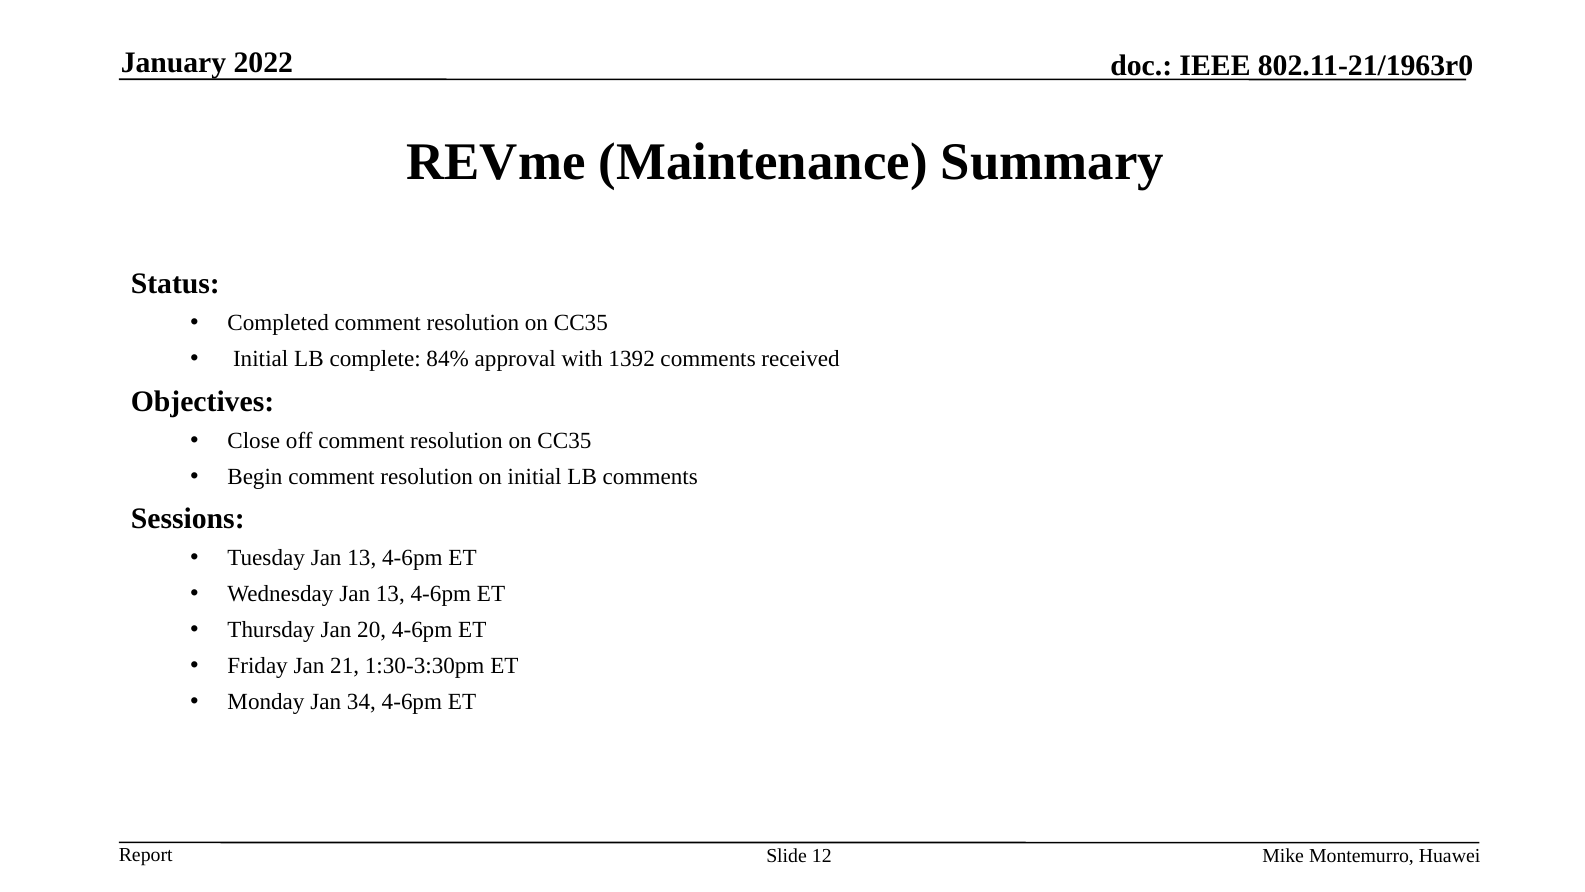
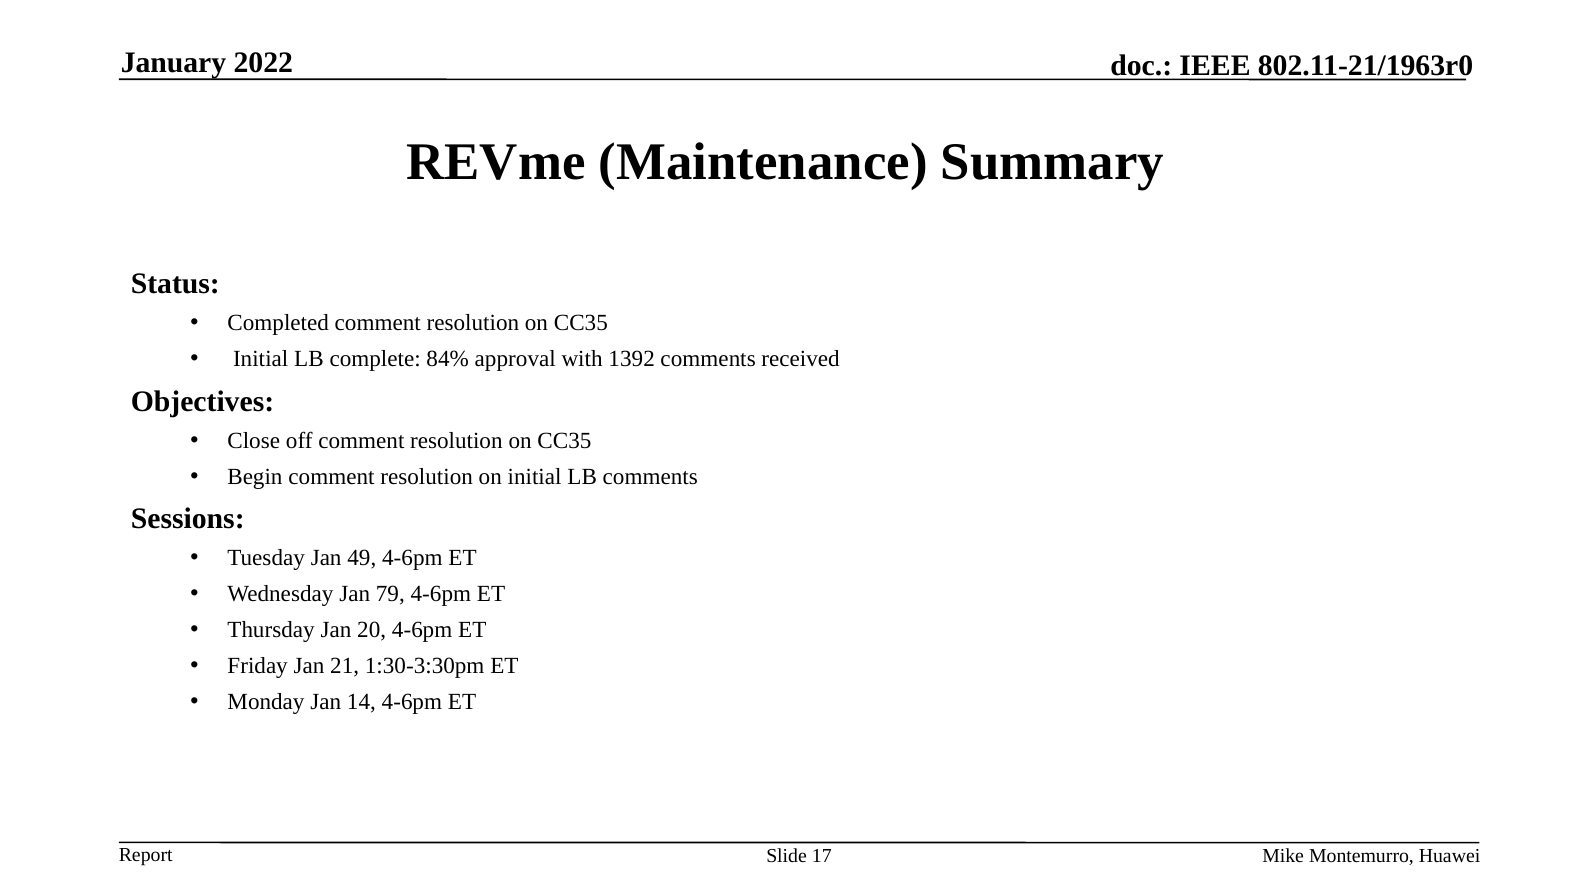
Tuesday Jan 13: 13 -> 49
Wednesday Jan 13: 13 -> 79
34: 34 -> 14
12: 12 -> 17
